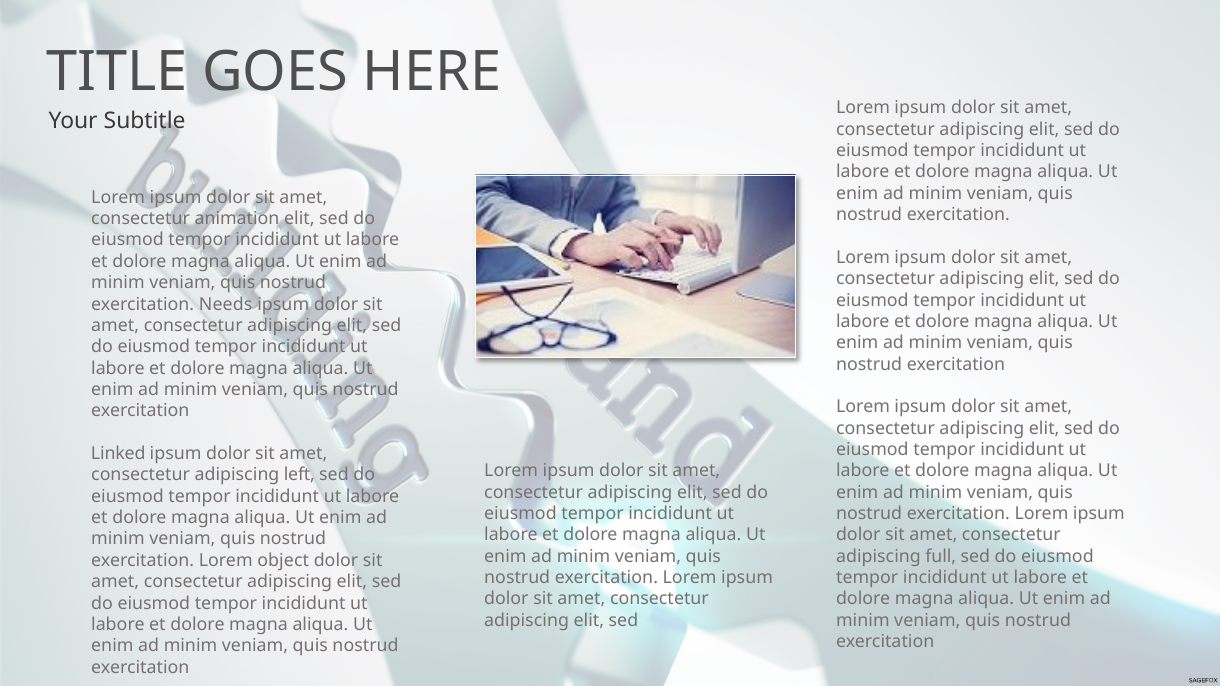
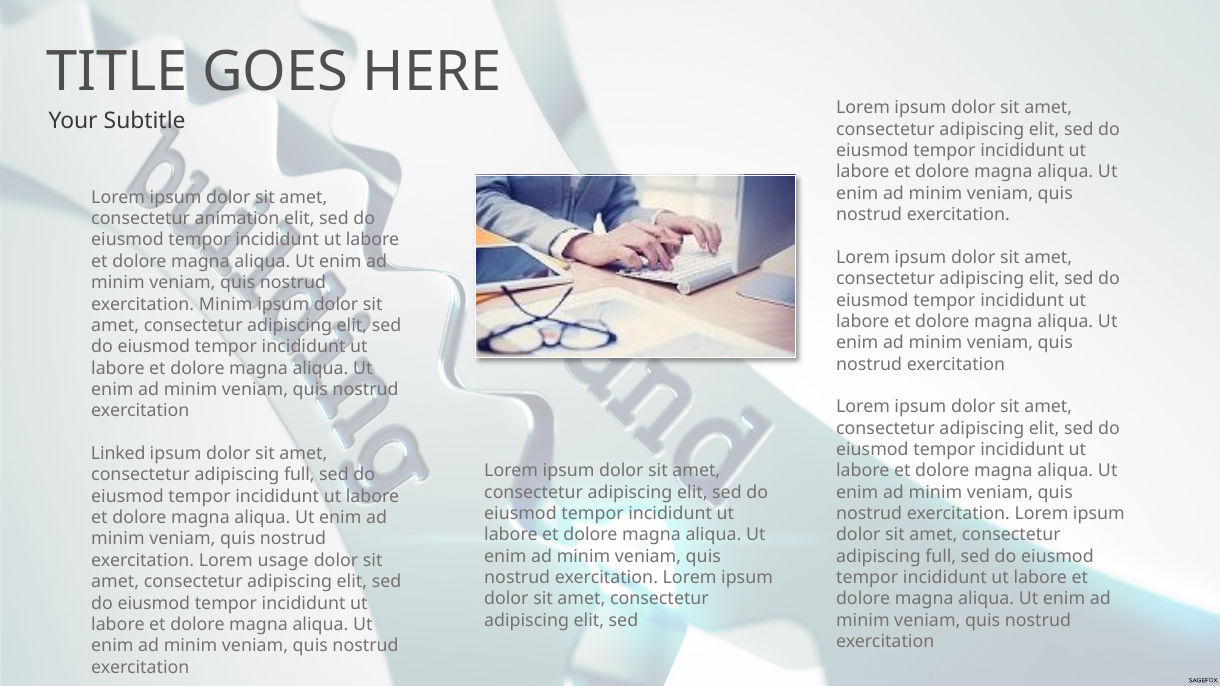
exercitation Needs: Needs -> Minim
left at (299, 475): left -> full
object: object -> usage
